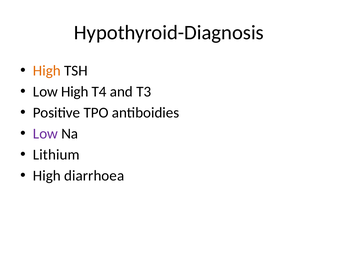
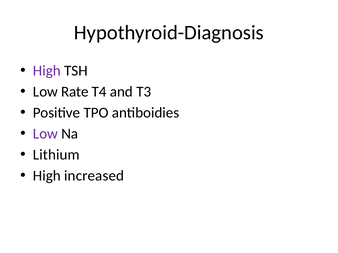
High at (47, 71) colour: orange -> purple
Low High: High -> Rate
diarrhoea: diarrhoea -> increased
